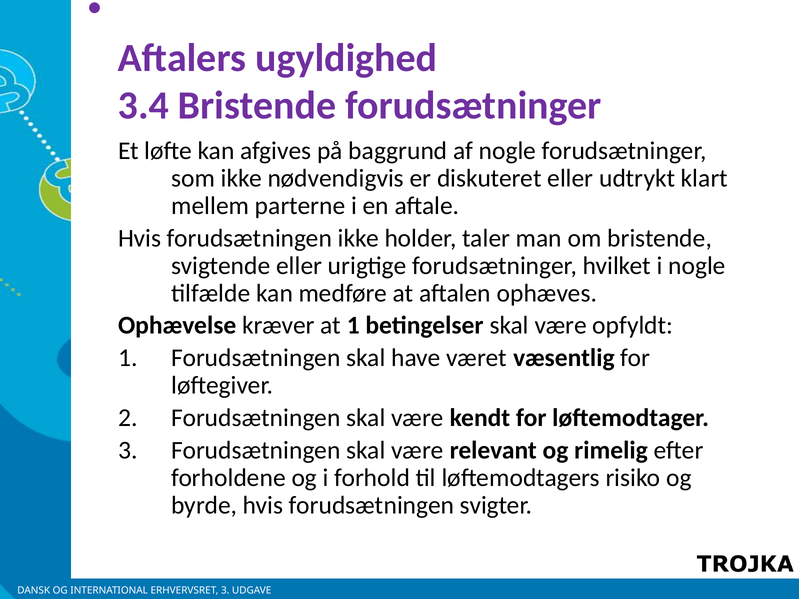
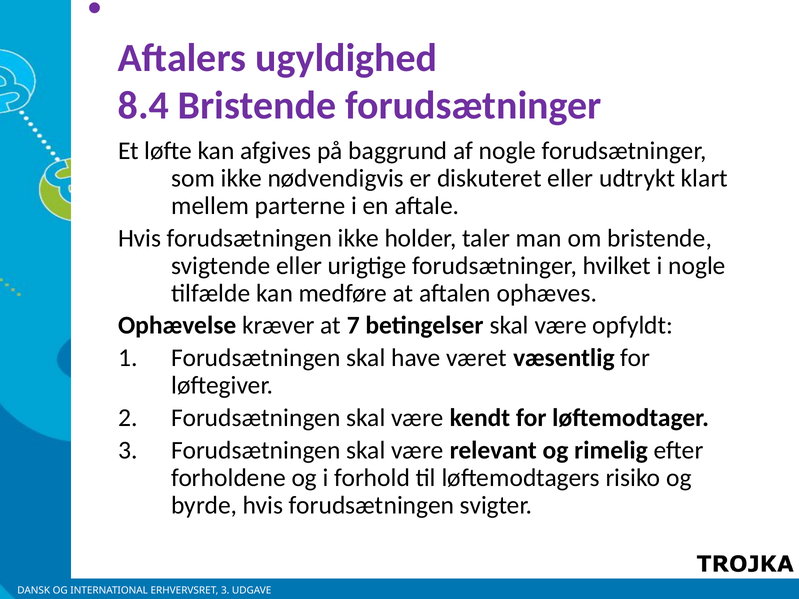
3.4: 3.4 -> 8.4
at 1: 1 -> 7
